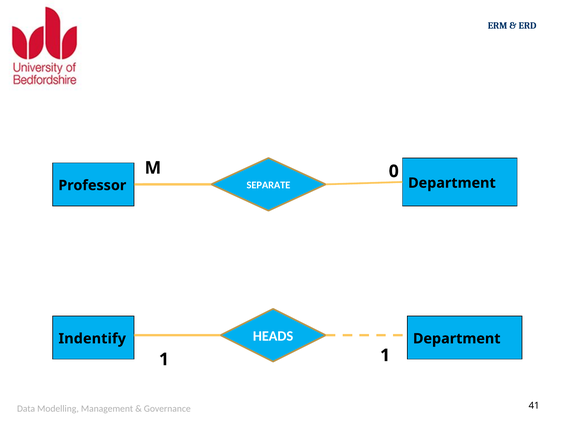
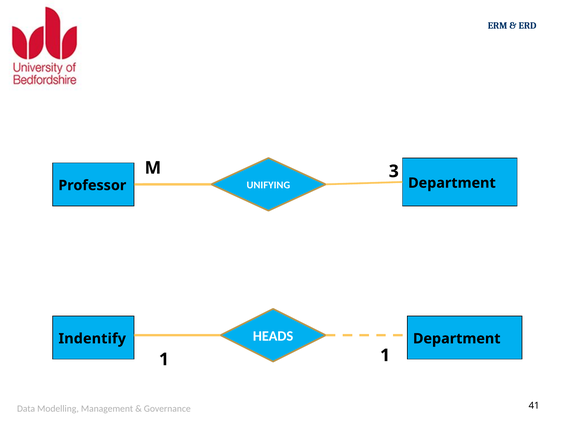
0: 0 -> 3
SEPARATE: SEPARATE -> UNIFYING
